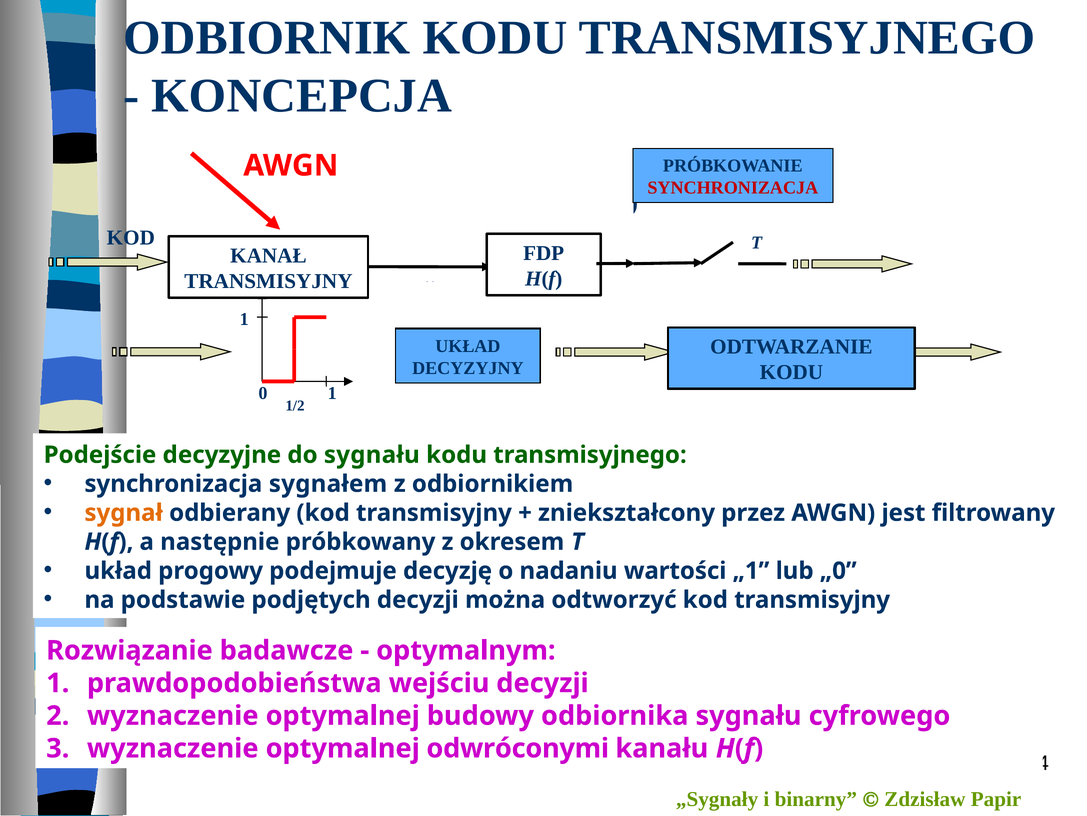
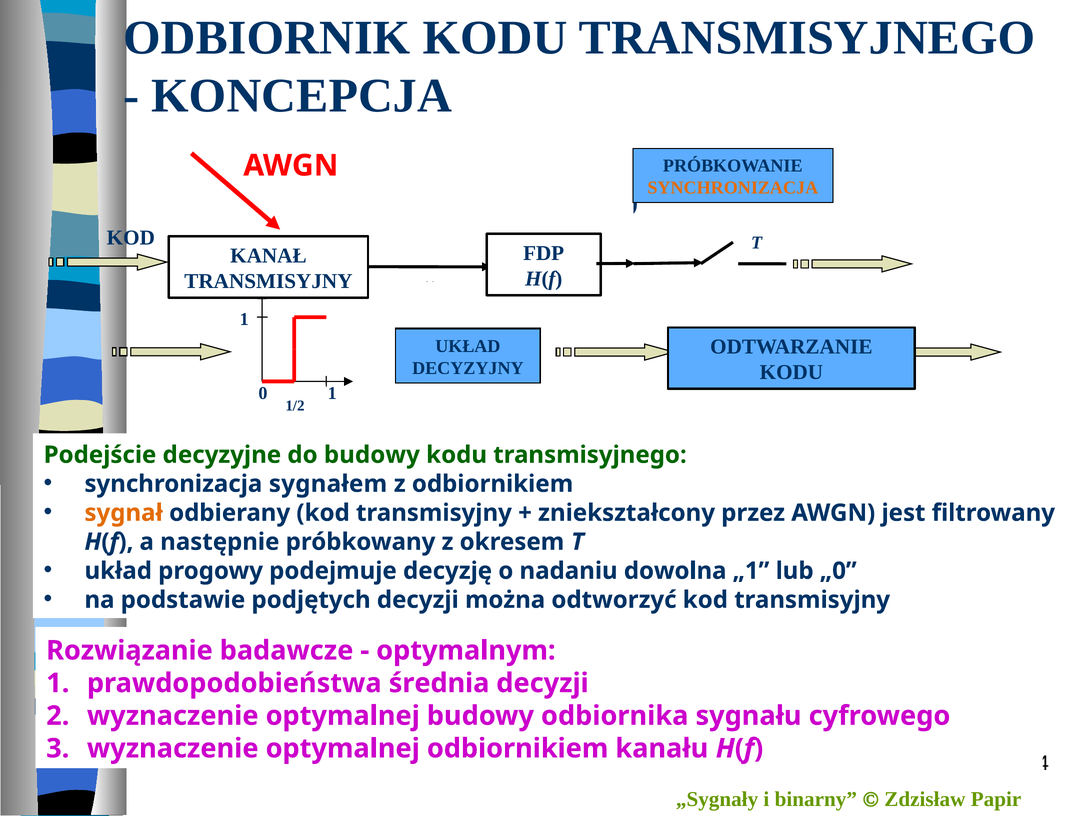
SYNCHRONIZACJA at (733, 188) colour: red -> orange
do sygnału: sygnału -> budowy
wartości: wartości -> dowolna
wejściu: wejściu -> średnia
optymalnej odwróconymi: odwróconymi -> odbiornikiem
